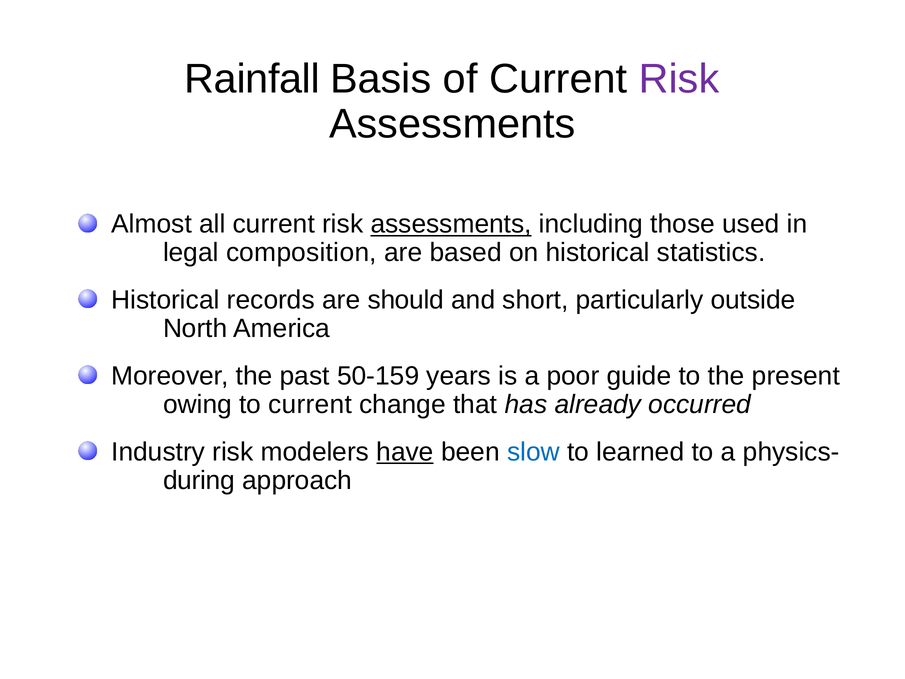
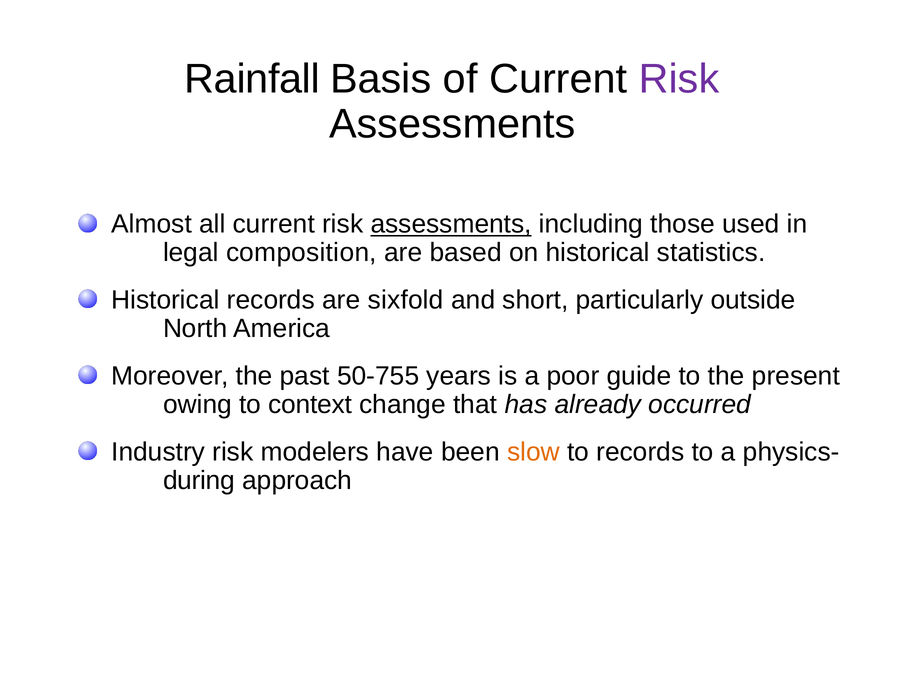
should: should -> sixfold
50-159: 50-159 -> 50-755
to current: current -> context
have underline: present -> none
slow colour: blue -> orange
to learned: learned -> records
